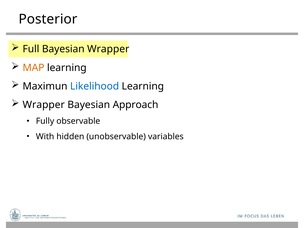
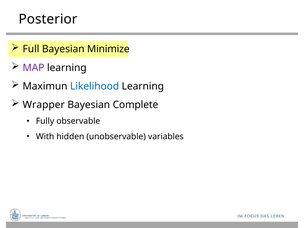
Bayesian Wrapper: Wrapper -> Minimize
MAP colour: orange -> purple
Approach: Approach -> Complete
